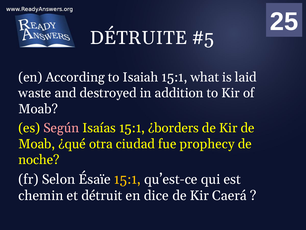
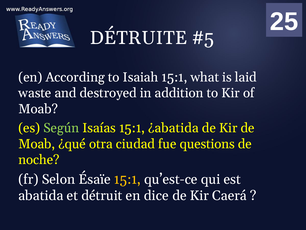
Según colour: pink -> light green
¿borders: ¿borders -> ¿abatida
prophecy: prophecy -> questions
chemin: chemin -> abatida
